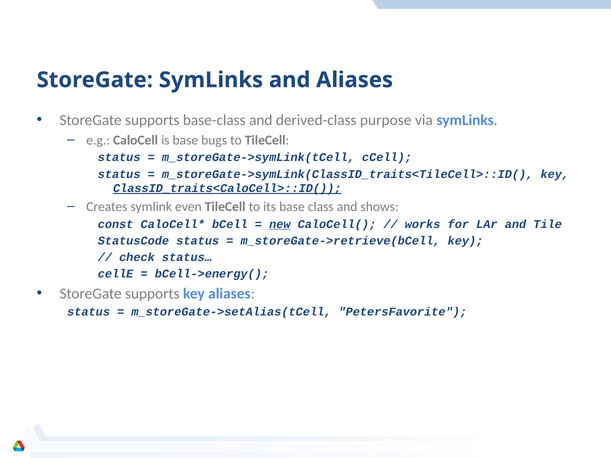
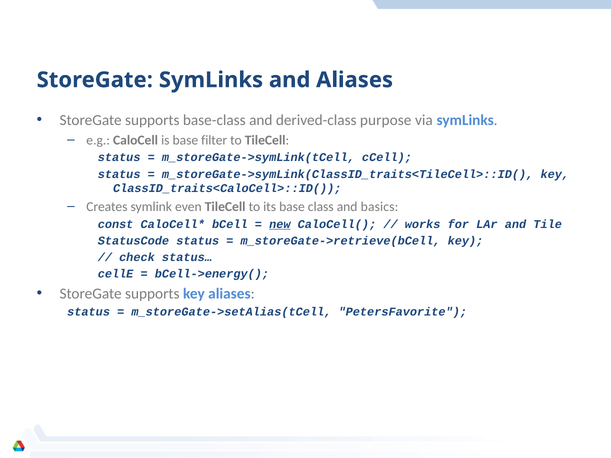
bugs: bugs -> filter
ClassID_traits<CaloCell>::ID( underline: present -> none
shows: shows -> basics
